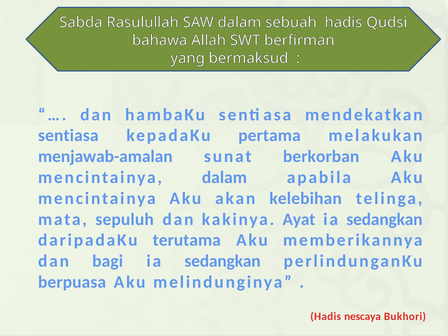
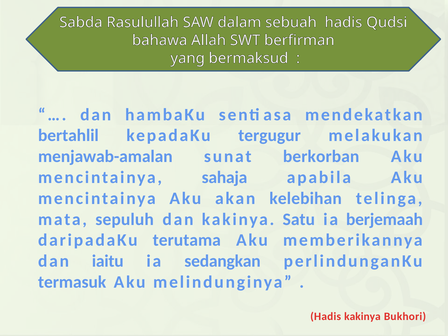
sentiasa at (68, 136): sentiasa -> bertahlil
pertama: pertama -> tergugur
mencintainya dalam: dalam -> sahaja
Ayat: Ayat -> Satu
sedangkan at (384, 219): sedangkan -> berjemaah
bagi: bagi -> iaitu
berpuasa: berpuasa -> termasuk
Hadis nescaya: nescaya -> kakinya
